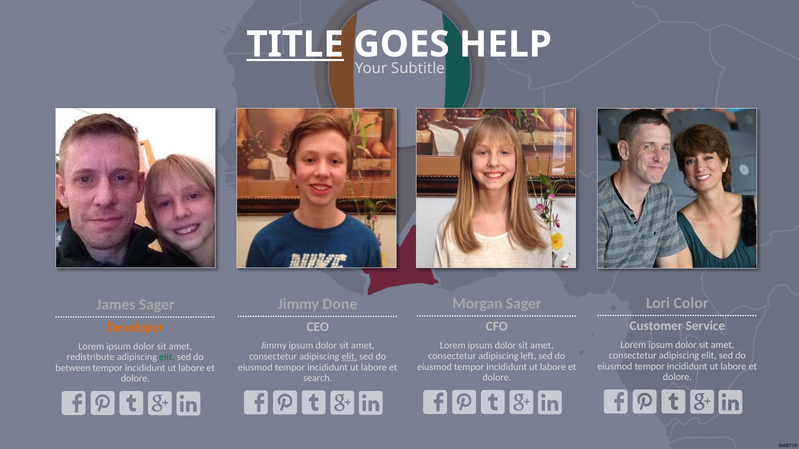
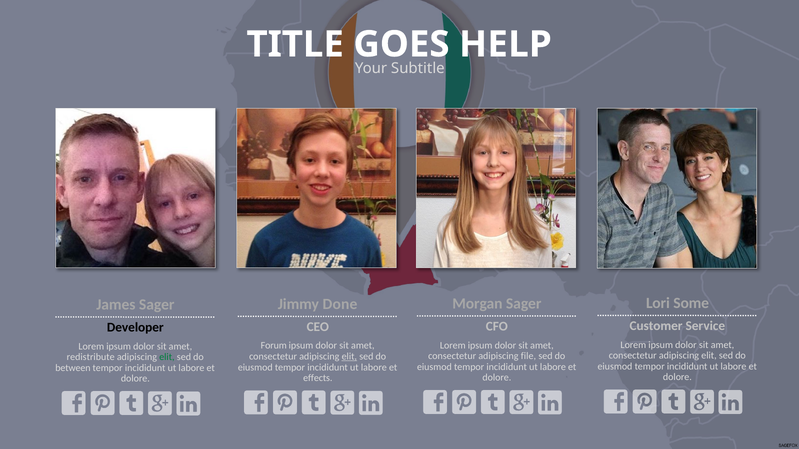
TITLE underline: present -> none
Color: Color -> Some
Developer colour: orange -> black
Jimmy at (274, 346): Jimmy -> Forum
left: left -> file
search: search -> effects
